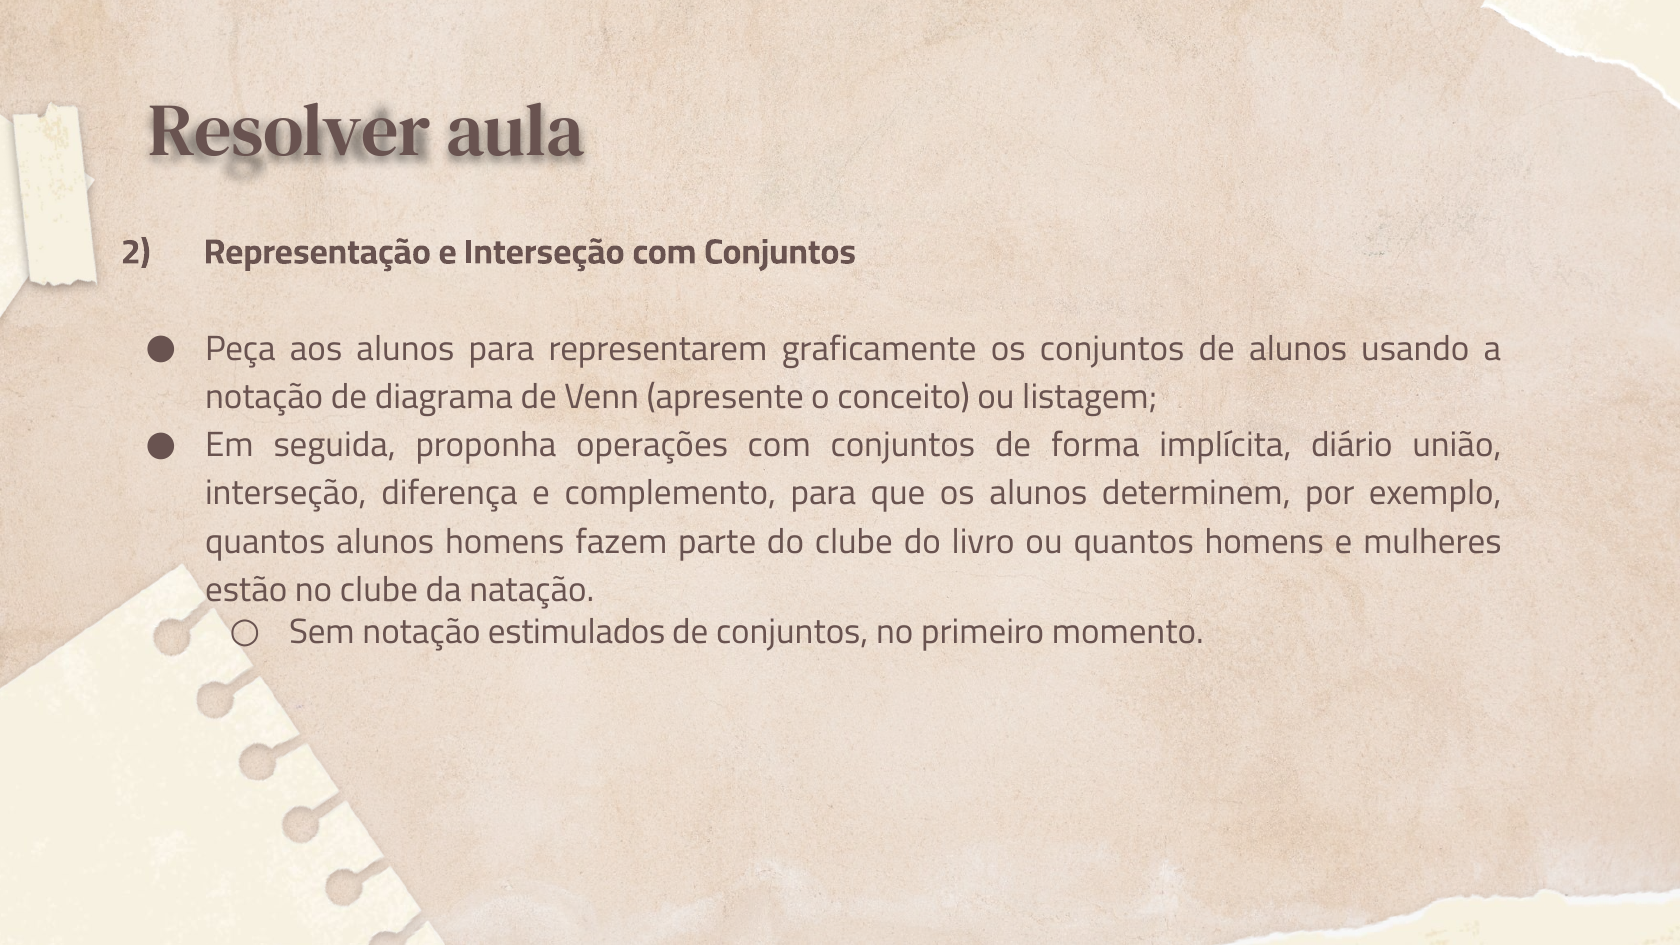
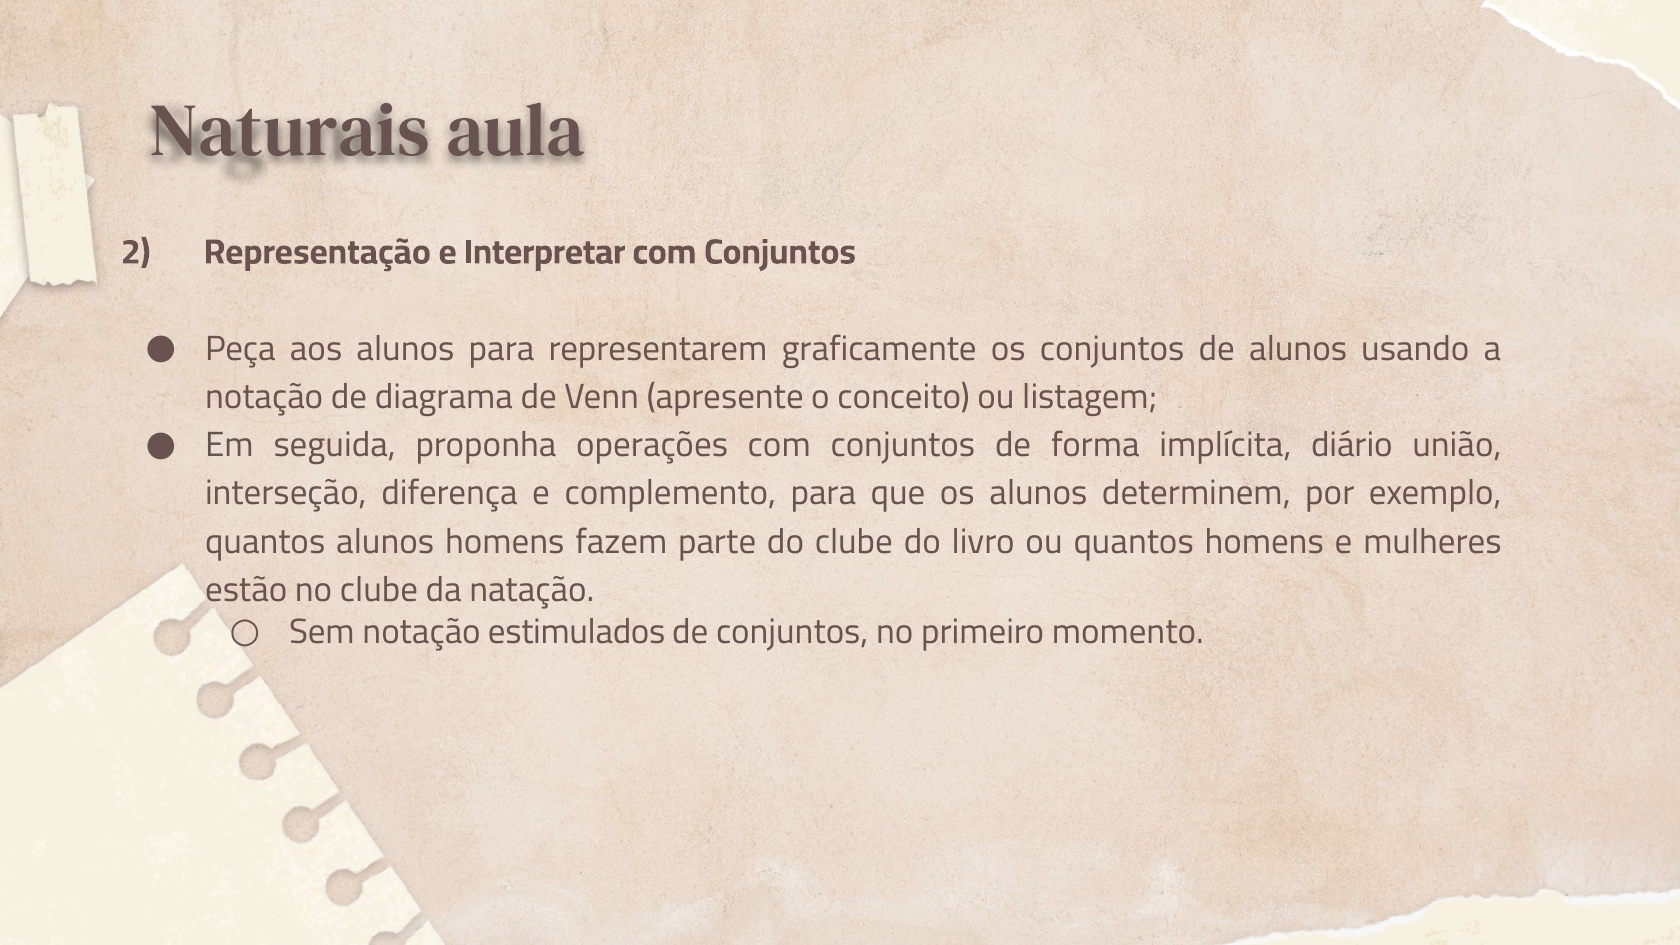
Resolver: Resolver -> Naturais
e Interseção: Interseção -> Interpretar
